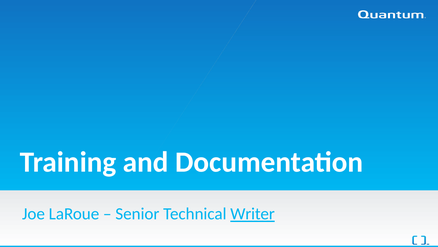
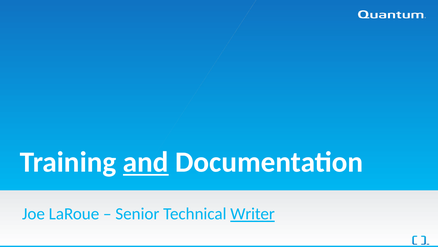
and underline: none -> present
